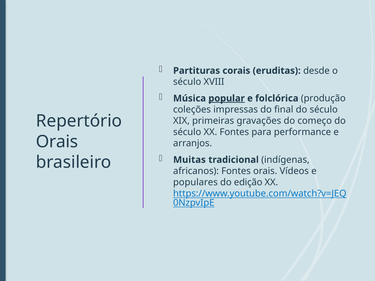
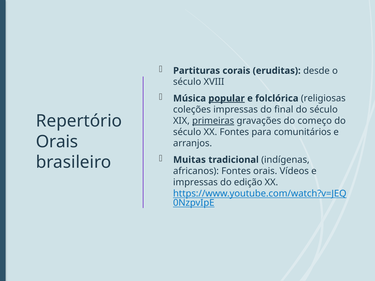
produção: produção -> religiosas
primeiras underline: none -> present
performance: performance -> comunitários
populares at (195, 182): populares -> impressas
